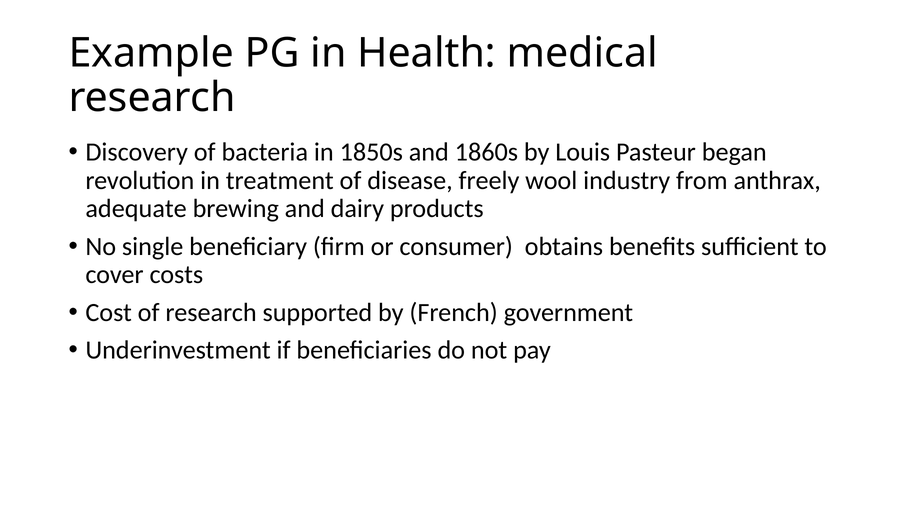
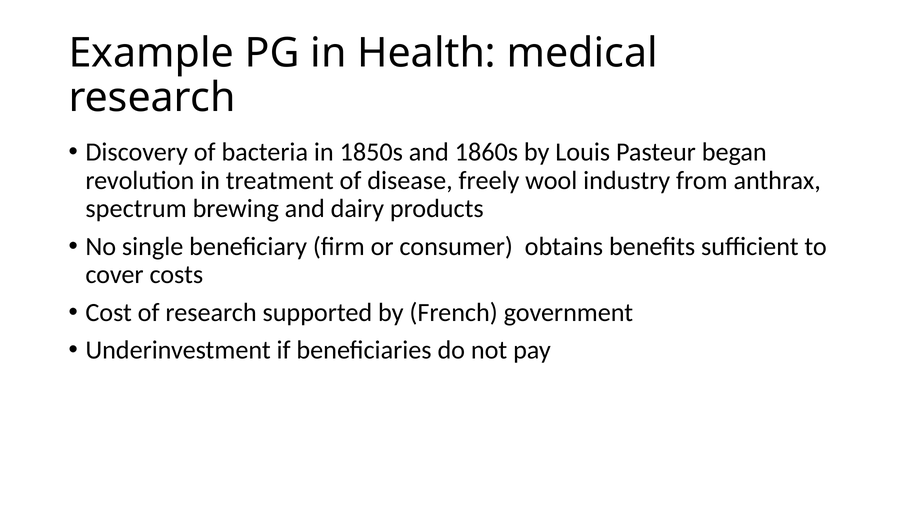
adequate: adequate -> spectrum
